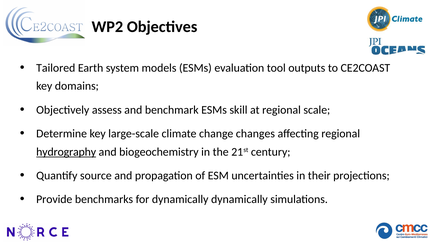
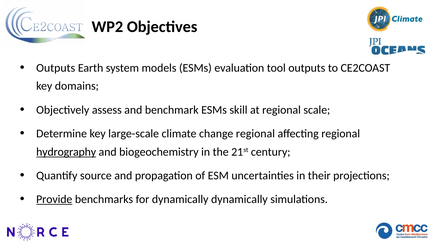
Tailored at (56, 68): Tailored -> Outputs
change changes: changes -> regional
Provide underline: none -> present
